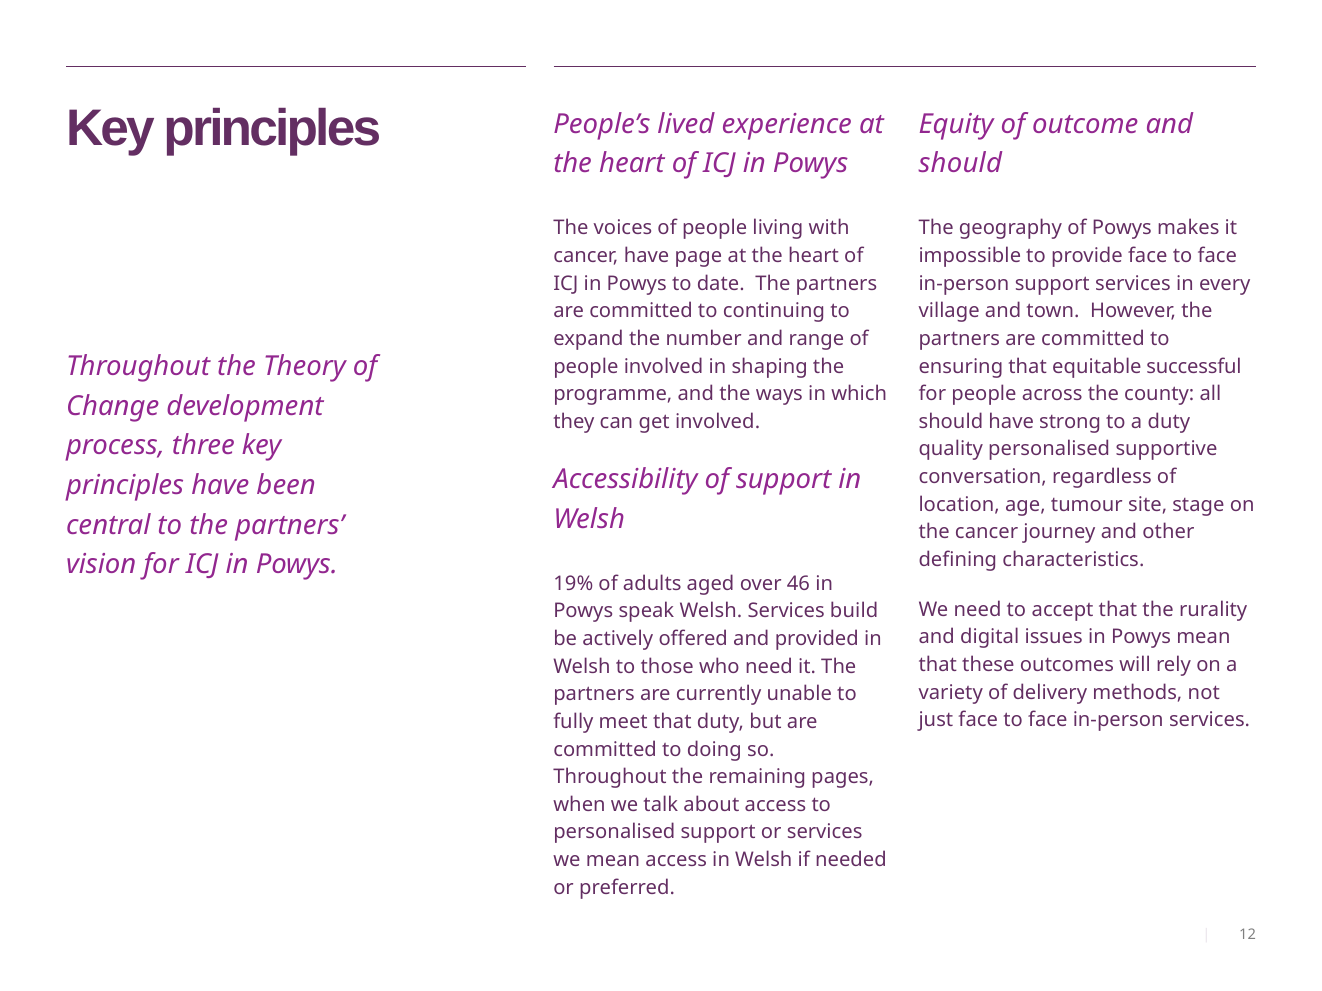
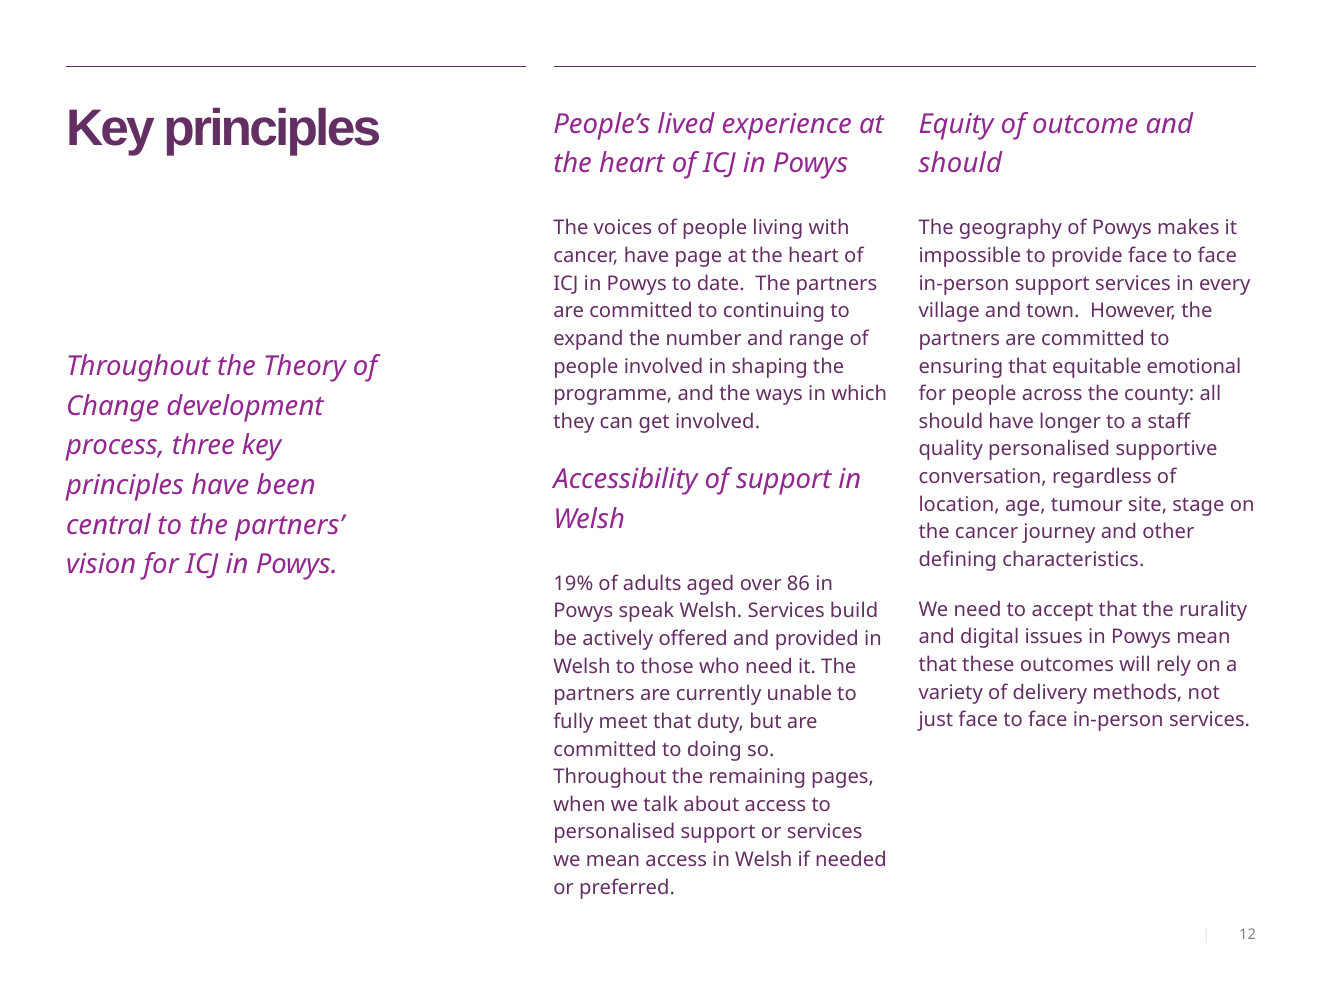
successful: successful -> emotional
strong: strong -> longer
a duty: duty -> staff
46: 46 -> 86
